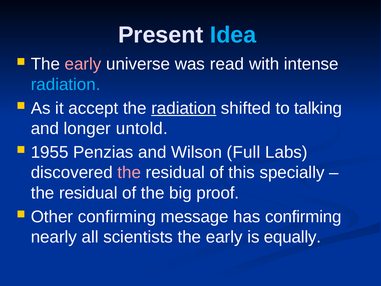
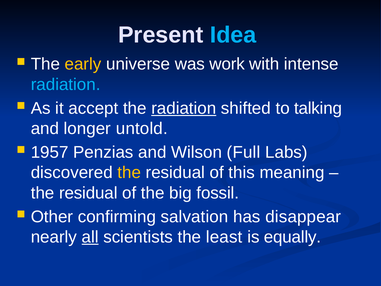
early at (83, 64) colour: pink -> yellow
read: read -> work
1955: 1955 -> 1957
the at (129, 172) colour: pink -> yellow
specially: specially -> meaning
proof: proof -> fossil
message: message -> salvation
has confirming: confirming -> disappear
all underline: none -> present
scientists the early: early -> least
